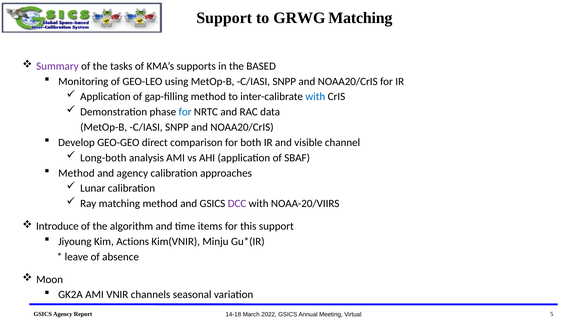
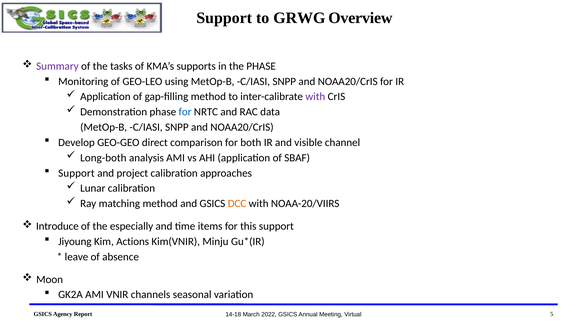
GRWG Matching: Matching -> Overview
the BASED: BASED -> PHASE
with at (315, 97) colour: blue -> purple
Method at (76, 173): Method -> Support
and agency: agency -> project
DCC colour: purple -> orange
algorithm: algorithm -> especially
